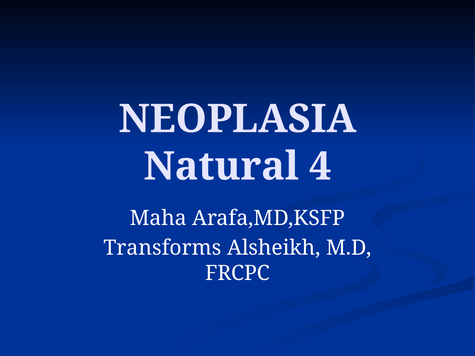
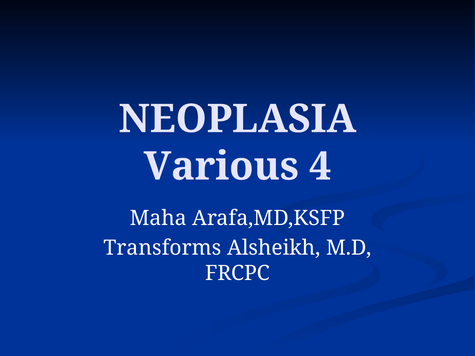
Natural: Natural -> Various
